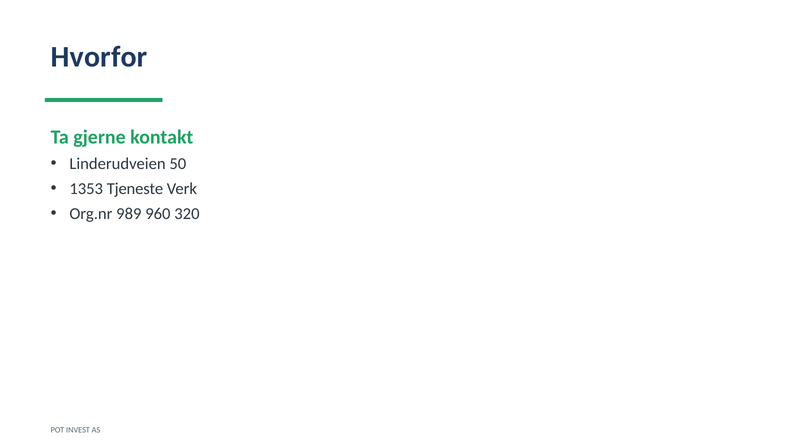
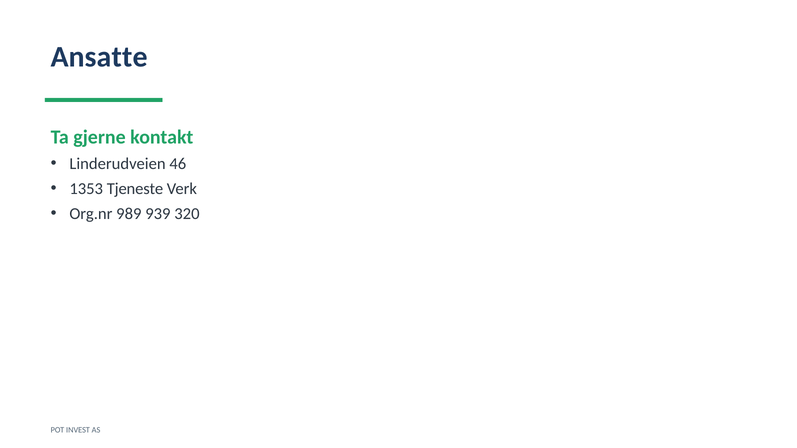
Hvorfor: Hvorfor -> Ansatte
50: 50 -> 46
960: 960 -> 939
